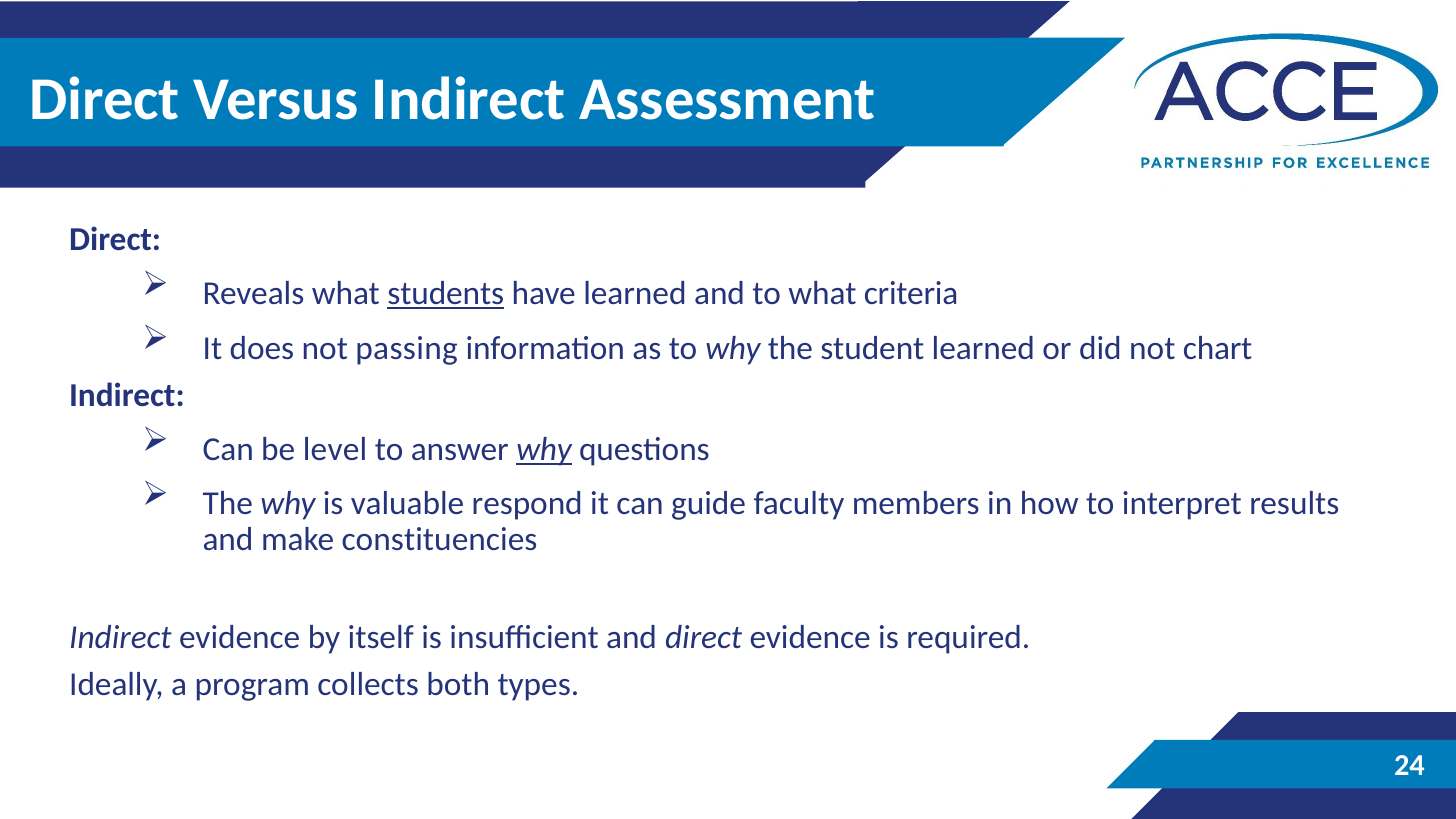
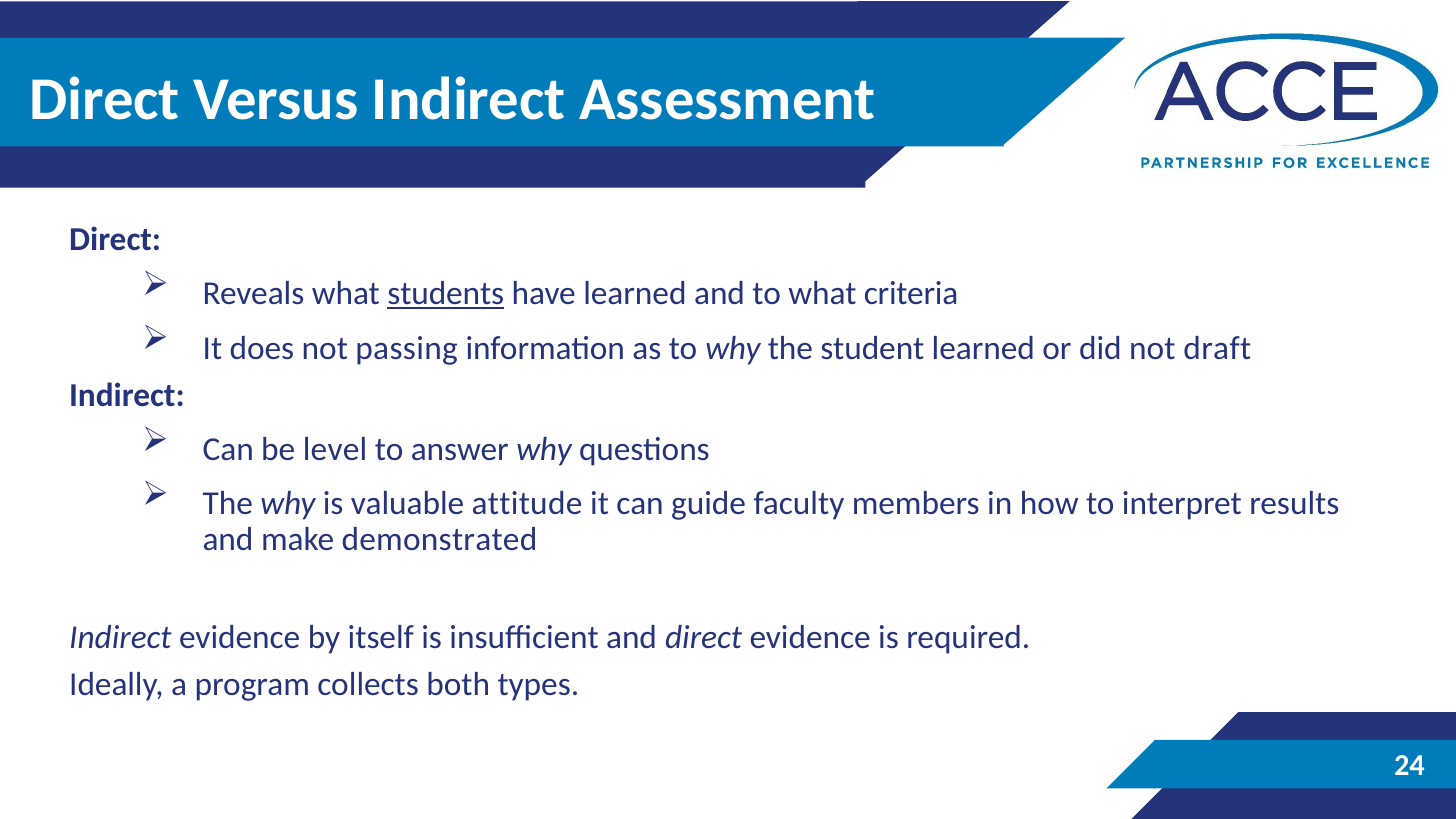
chart: chart -> draft
why at (544, 449) underline: present -> none
respond: respond -> attitude
constituencies: constituencies -> demonstrated
